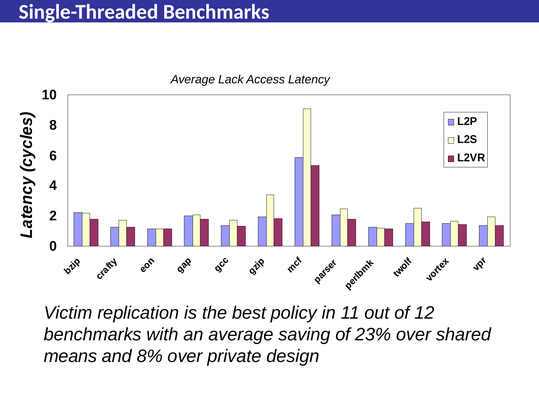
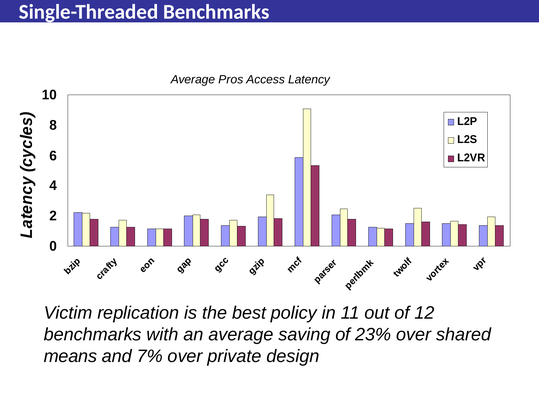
Lack: Lack -> Pros
8%: 8% -> 7%
